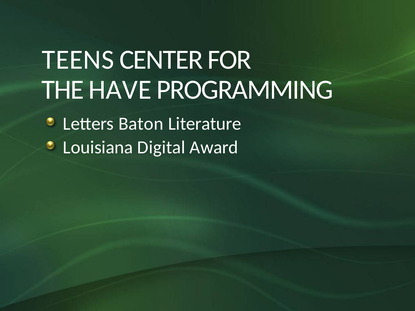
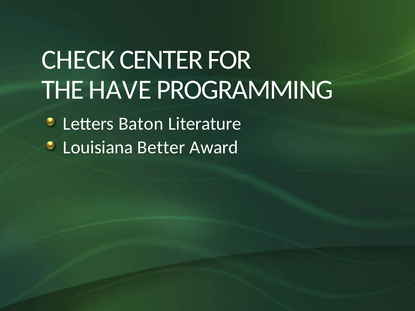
TEENS: TEENS -> CHECK
Digital: Digital -> Better
